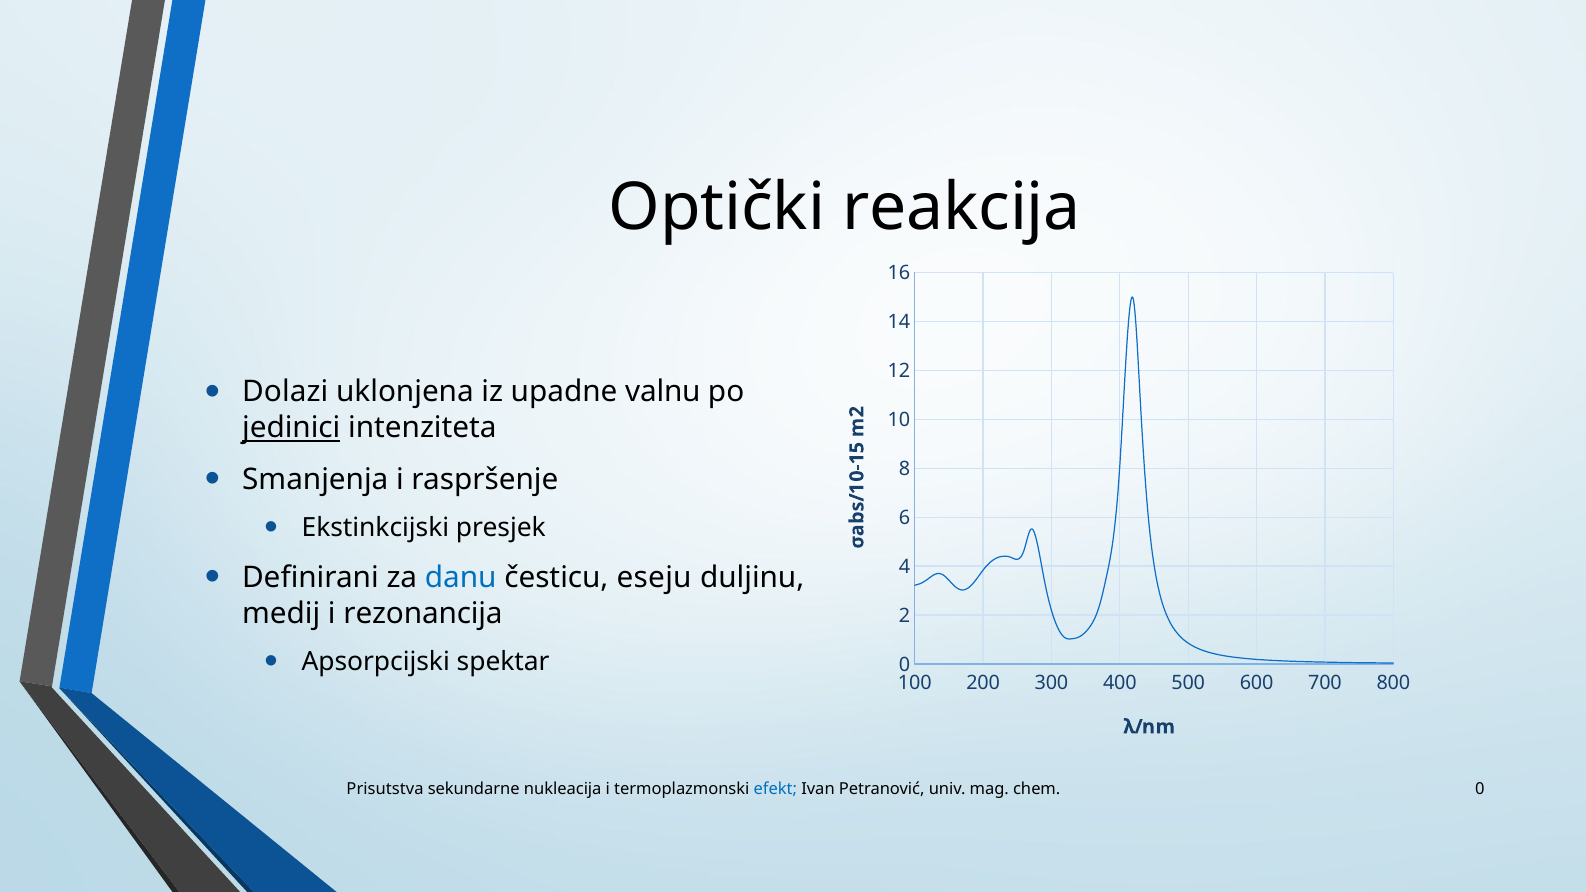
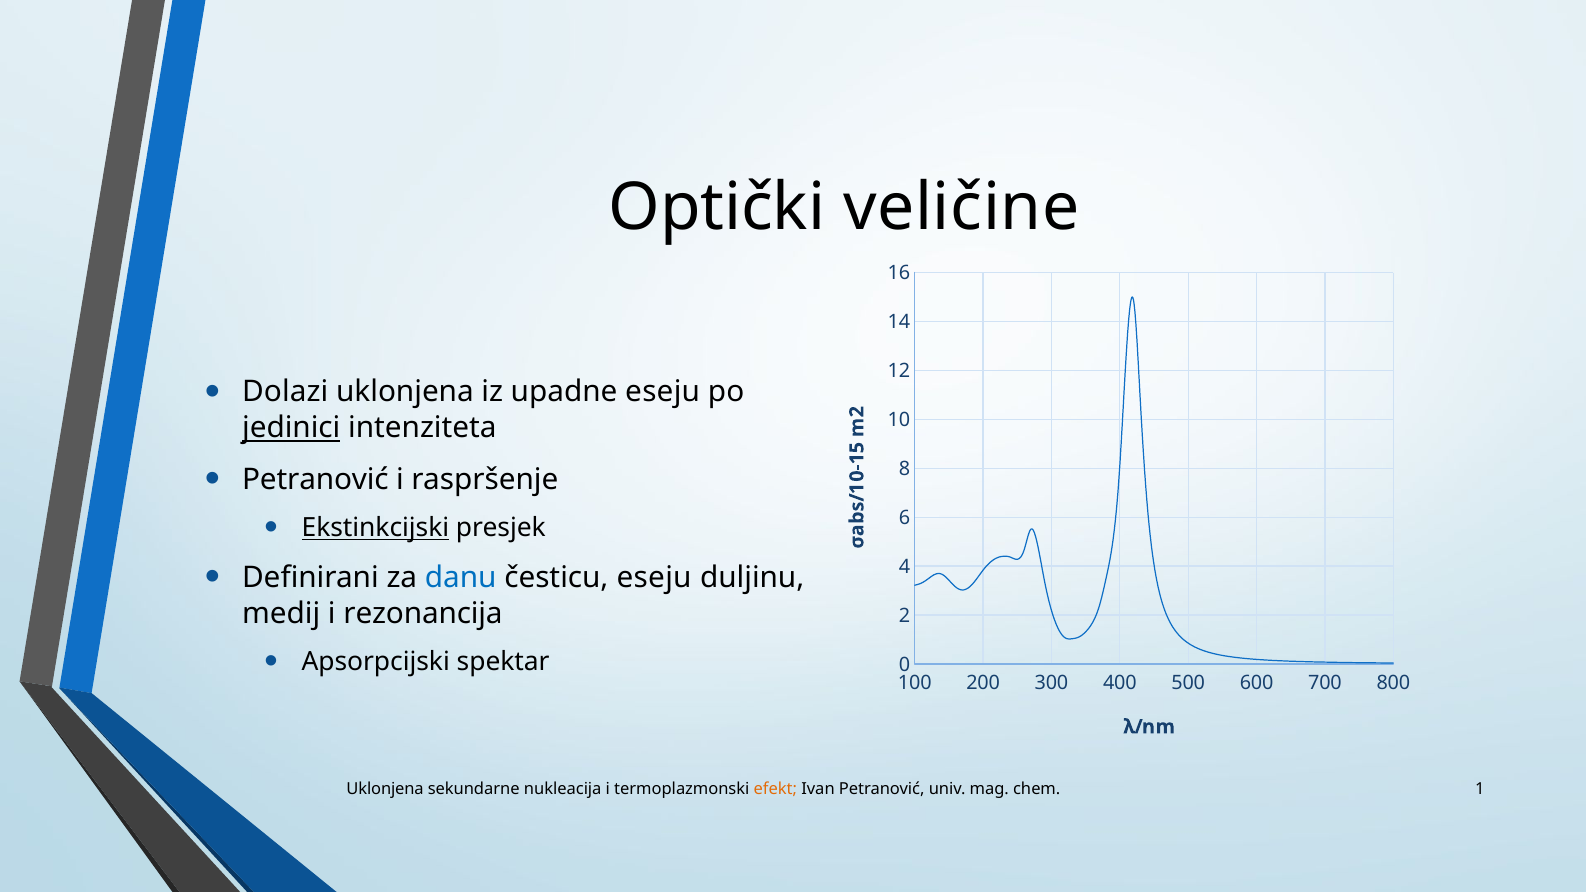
reakcija: reakcija -> veličine
upadne valnu: valnu -> eseju
Smanjenja at (315, 479): Smanjenja -> Petranović
Ekstinkcijski underline: none -> present
Prisutstva at (385, 789): Prisutstva -> Uklonjena
efekt colour: blue -> orange
chem 0: 0 -> 1
